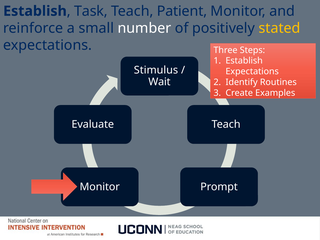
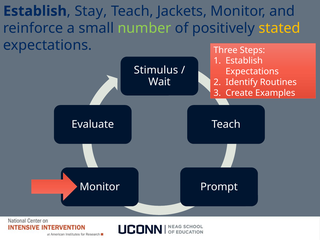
Task: Task -> Stay
Patient: Patient -> Jackets
number colour: white -> light green
